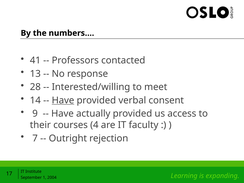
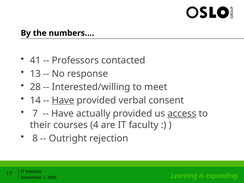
9: 9 -> 7
access underline: none -> present
7: 7 -> 8
